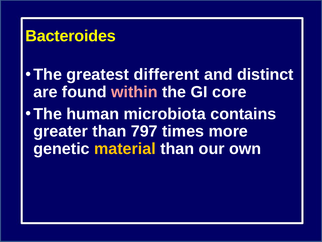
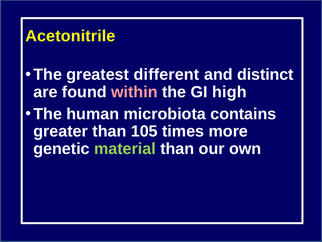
Bacteroides: Bacteroides -> Acetonitrile
core: core -> high
797: 797 -> 105
material colour: yellow -> light green
